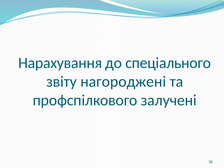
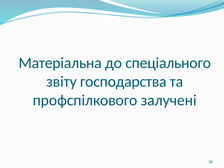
Нарахування: Нарахування -> Матеріальна
нагороджені: нагороджені -> господарства
